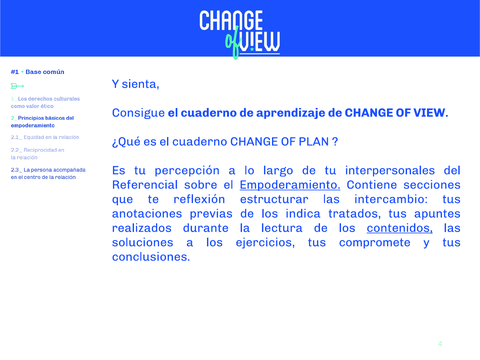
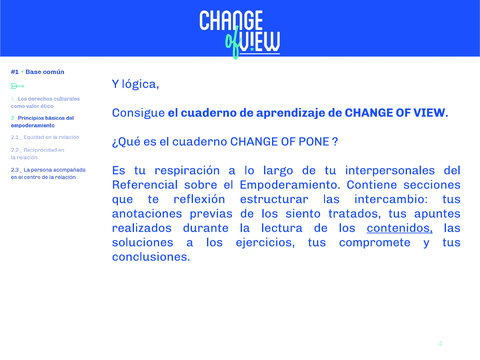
sienta: sienta -> lógica
PLAN: PLAN -> PONE
percepción: percepción -> respiración
Empoderamiento underline: present -> none
indica: indica -> siento
